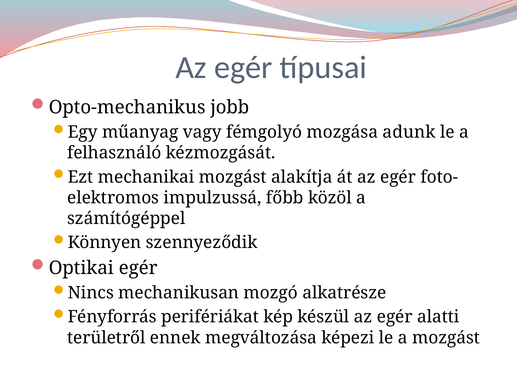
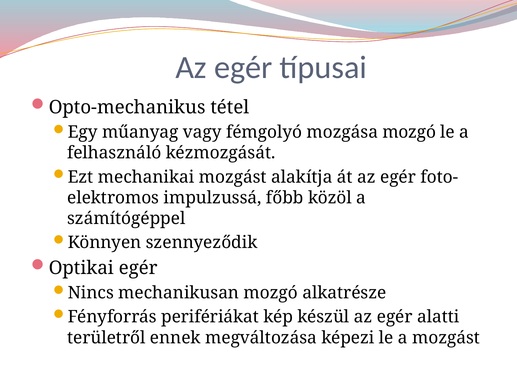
jobb: jobb -> tétel
mozgása adunk: adunk -> mozgó
